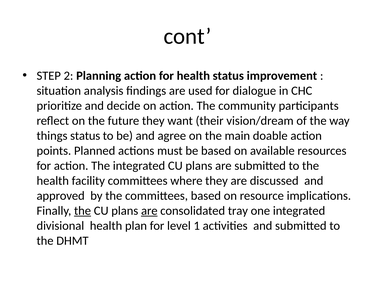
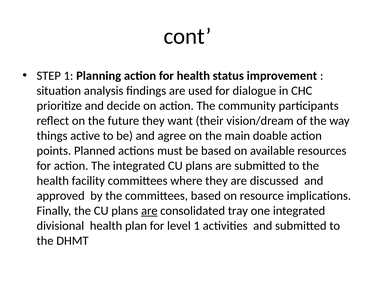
STEP 2: 2 -> 1
things status: status -> active
the at (83, 211) underline: present -> none
